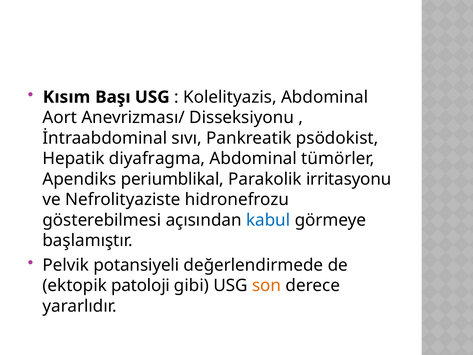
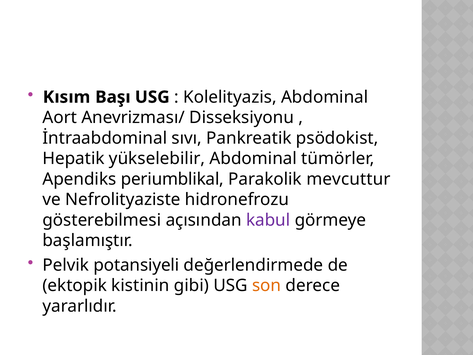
diyafragma: diyafragma -> yükselebilir
irritasyonu: irritasyonu -> mevcuttur
kabul colour: blue -> purple
patoloji: patoloji -> kistinin
